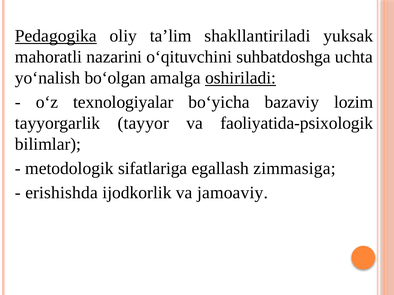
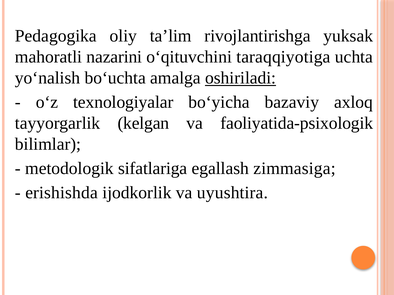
Pedagogika underline: present -> none
shakllantiriladi: shakllantiriladi -> rivojlantirishga
suhbatdoshga: suhbatdoshga -> taraqqiyotiga
bo‘olgan: bo‘olgan -> bo‘uchta
lozim: lozim -> axloq
tayyor: tayyor -> kelgan
jamoaviy: jamoaviy -> uyushtira
